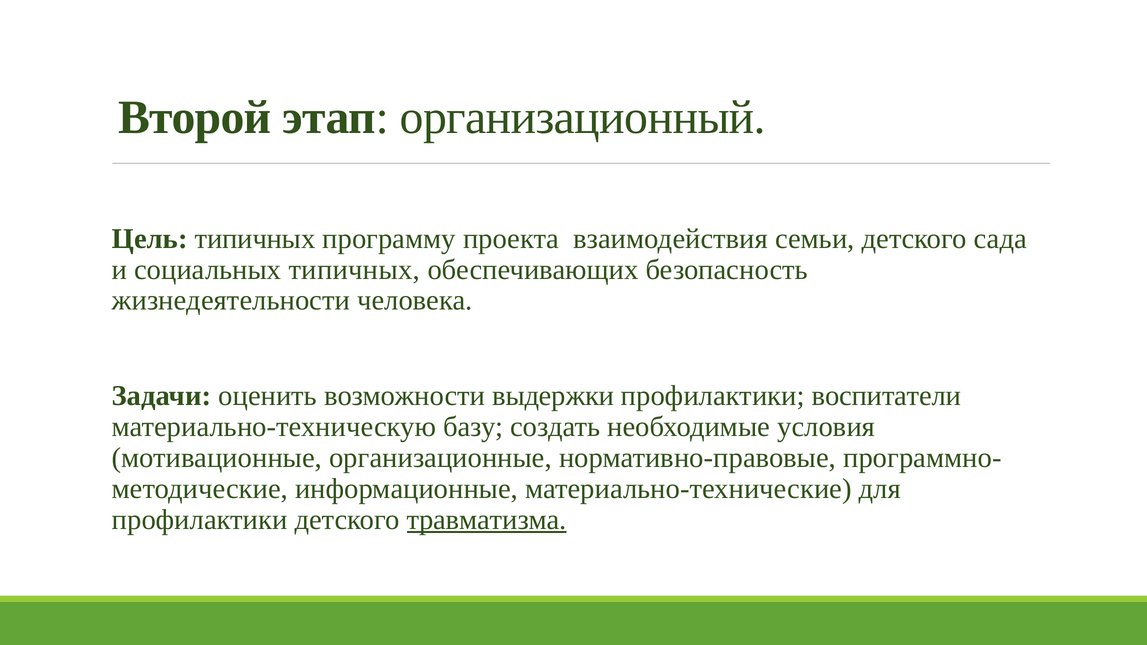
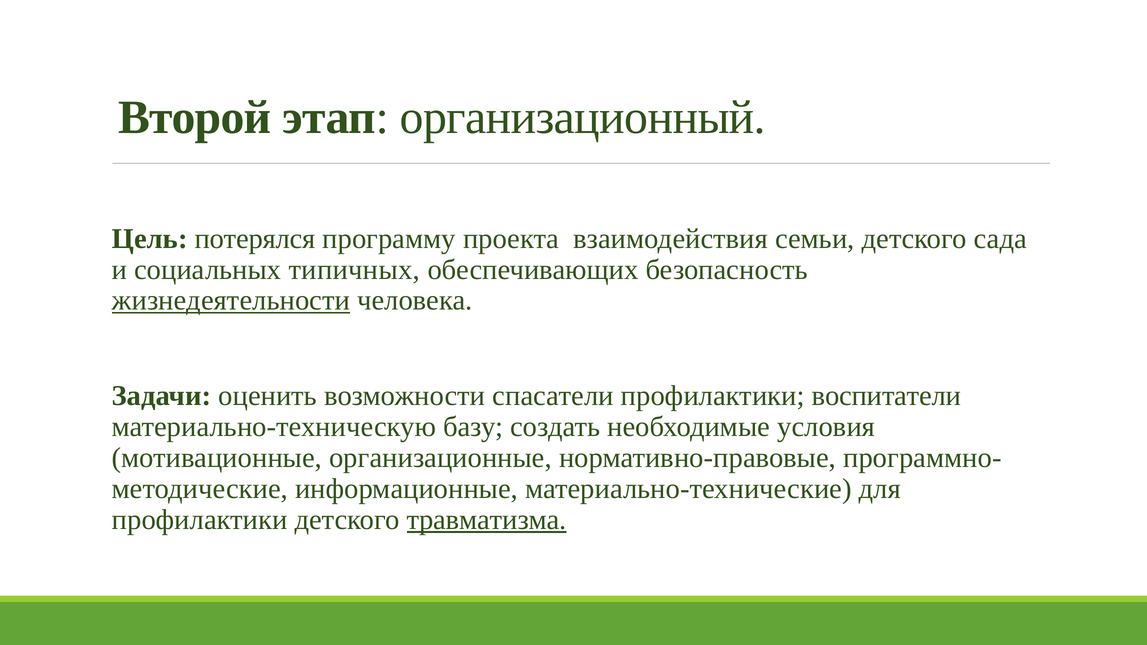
Цель типичных: типичных -> потерялся
жизнедеятельности underline: none -> present
выдержки: выдержки -> спасатели
